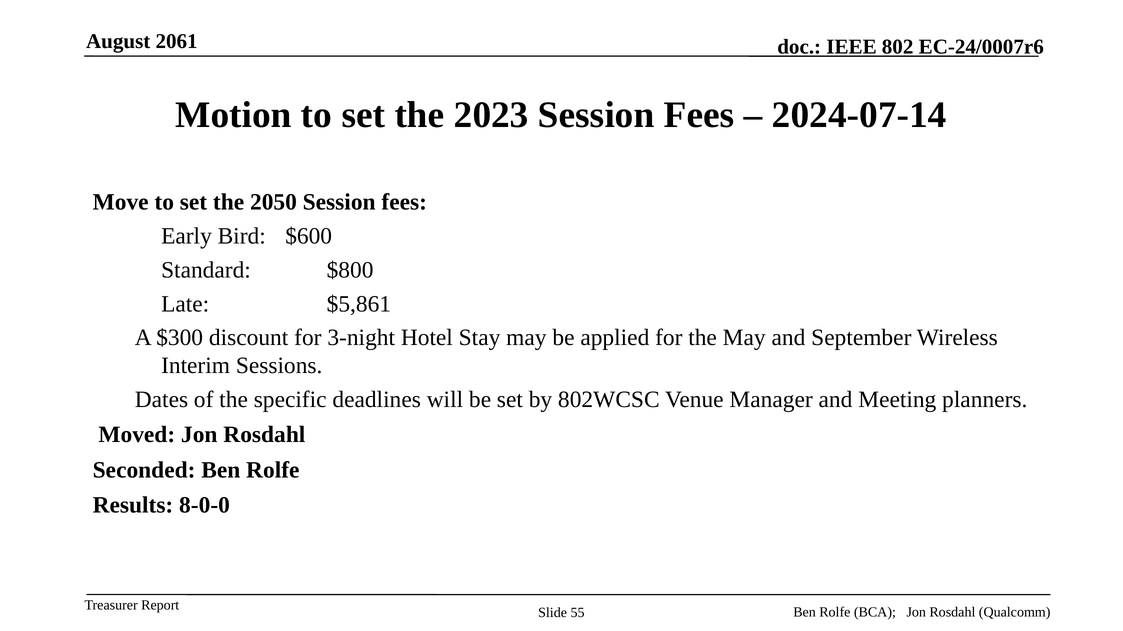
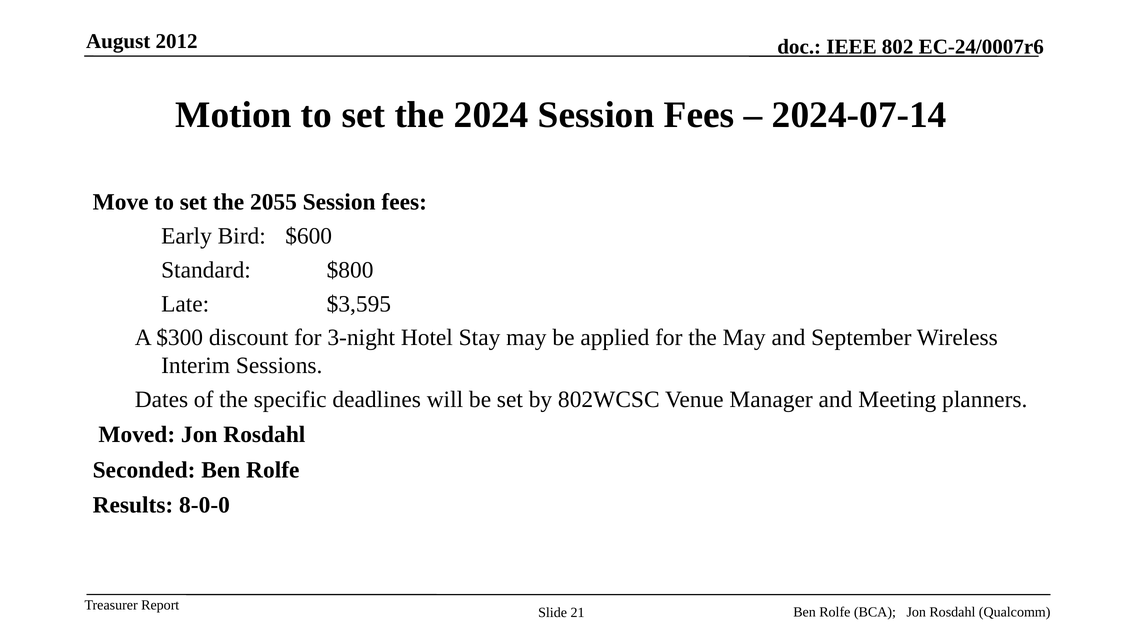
2061: 2061 -> 2012
2023: 2023 -> 2024
2050: 2050 -> 2055
$5,861: $5,861 -> $3,595
55: 55 -> 21
